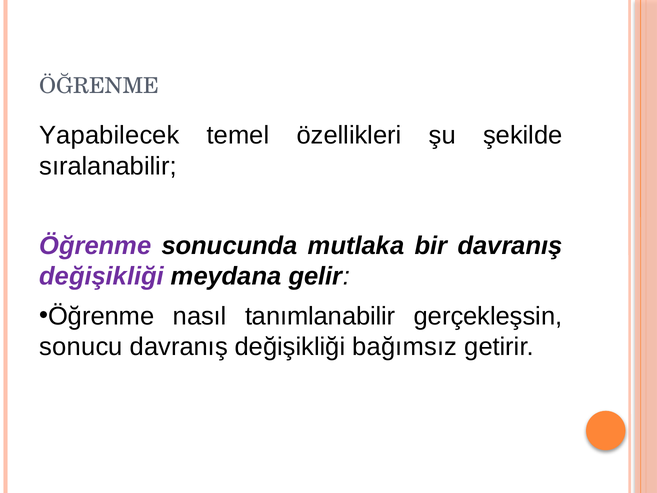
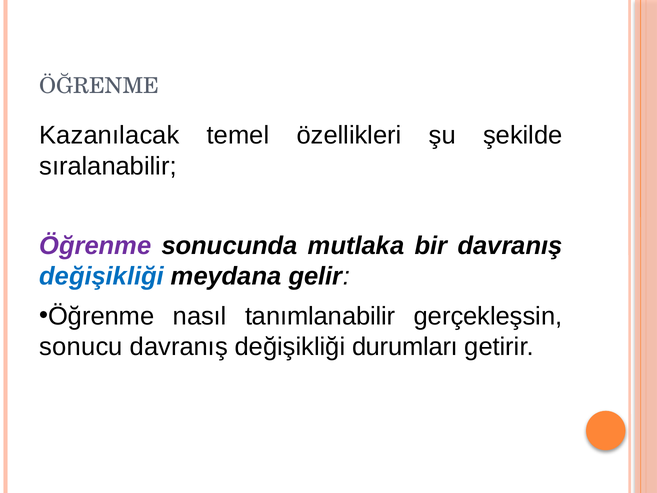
Yapabilecek: Yapabilecek -> Kazanılacak
değişikliği at (102, 276) colour: purple -> blue
bağımsız: bağımsız -> durumları
